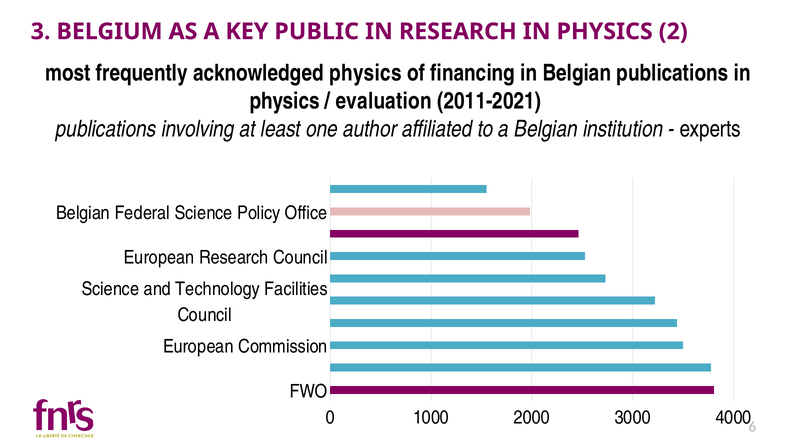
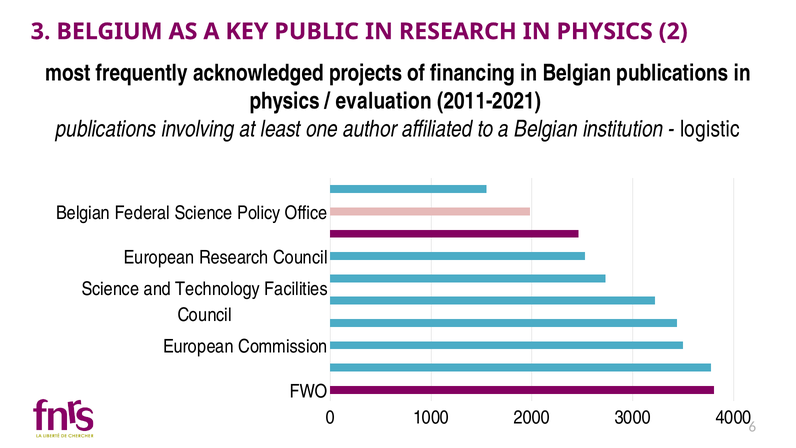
acknowledged physics: physics -> projects
experts: experts -> logistic
